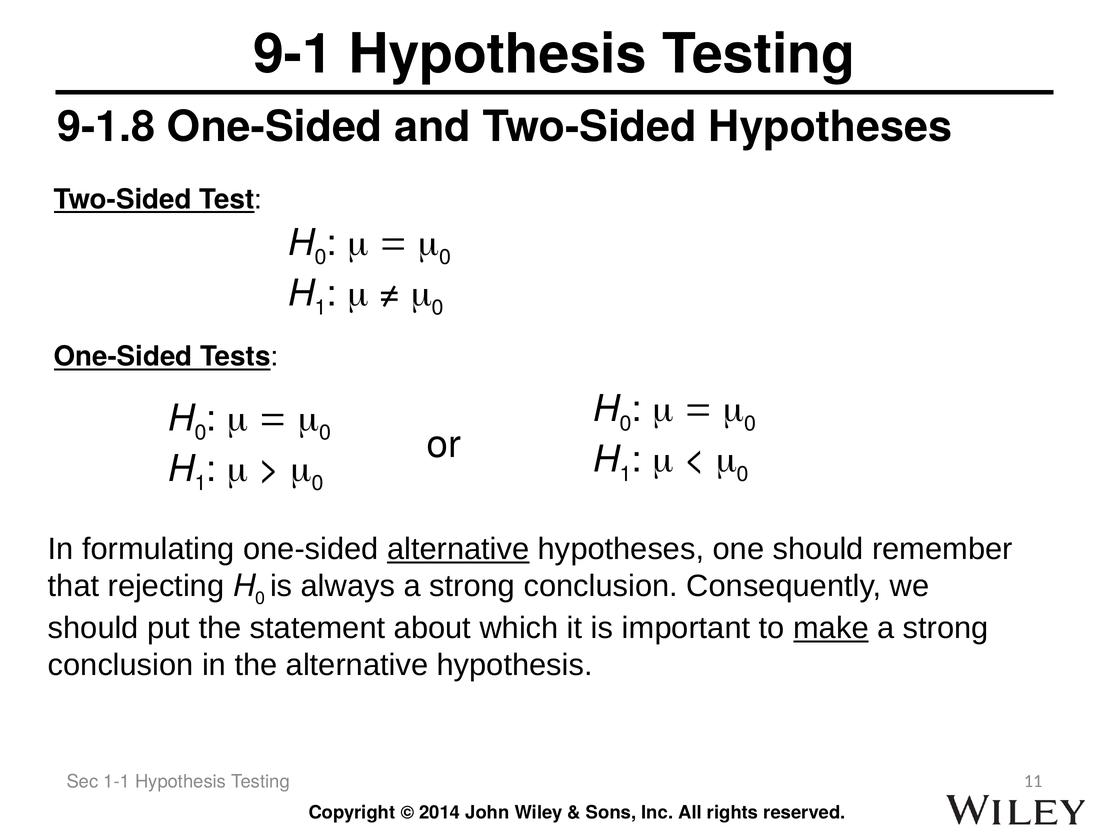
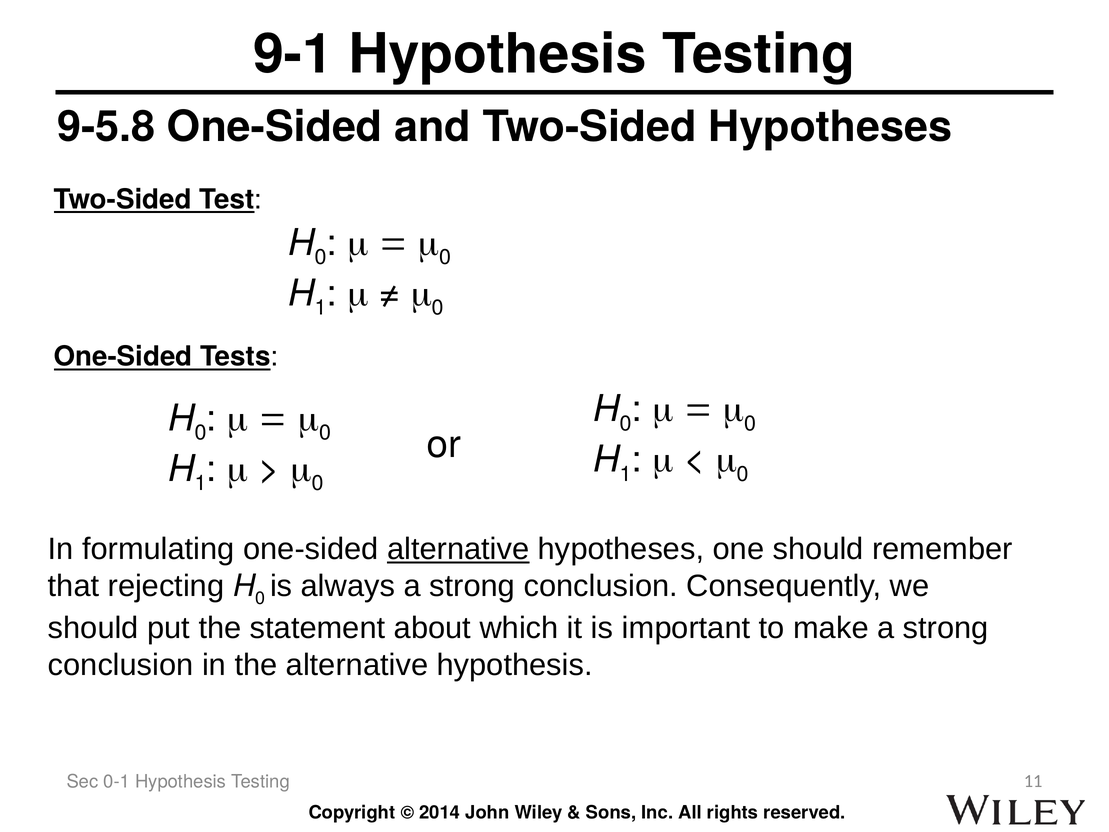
9-1.8: 9-1.8 -> 9-5.8
make underline: present -> none
1-1: 1-1 -> 0-1
